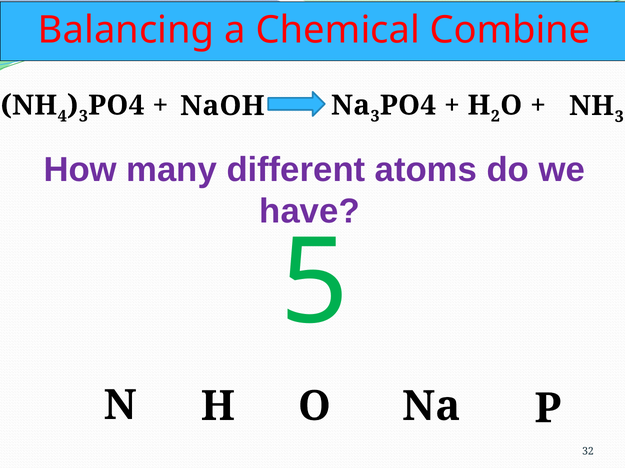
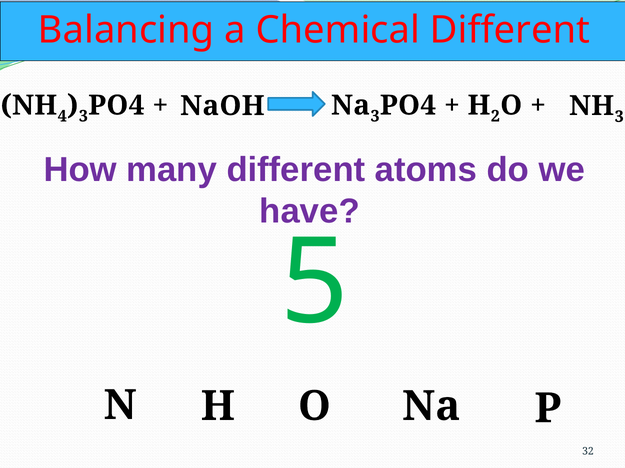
Chemical Combine: Combine -> Different
